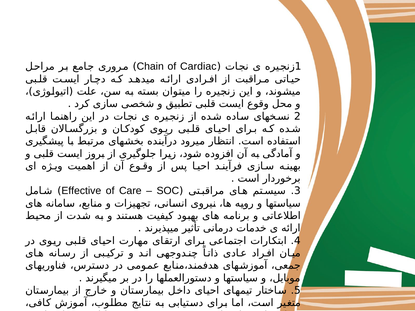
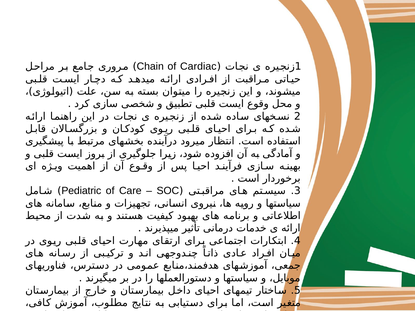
Effective: Effective -> Pediatric
